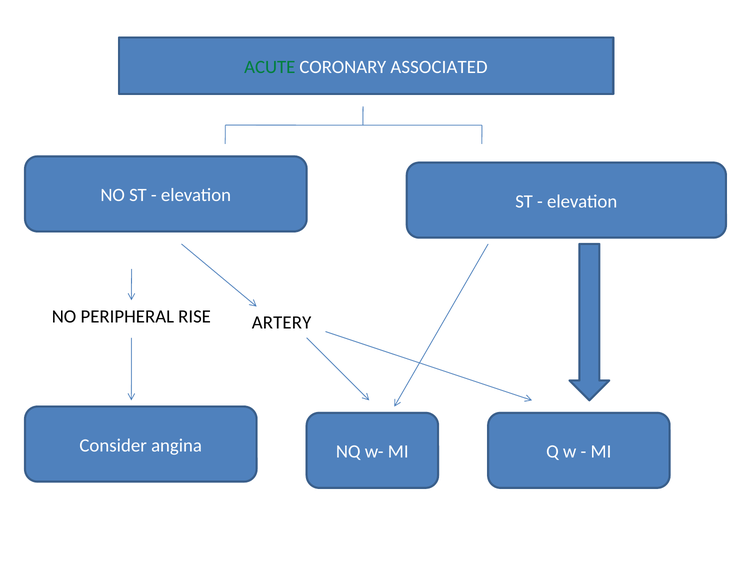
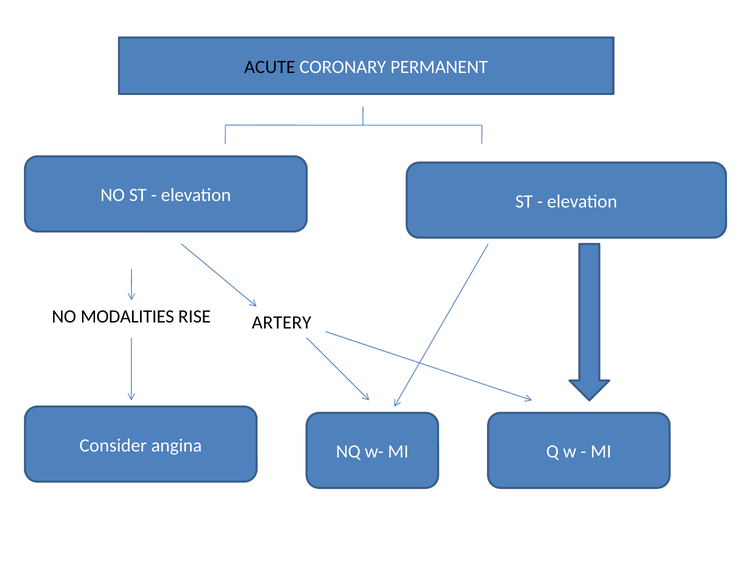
ACUTE colour: green -> black
ASSOCIATED: ASSOCIATED -> PERMANENT
PERIPHERAL: PERIPHERAL -> MODALITIES
